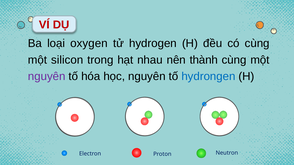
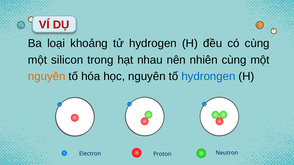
oxygen: oxygen -> khoảng
thành: thành -> nhiên
nguyên at (47, 76) colour: purple -> orange
